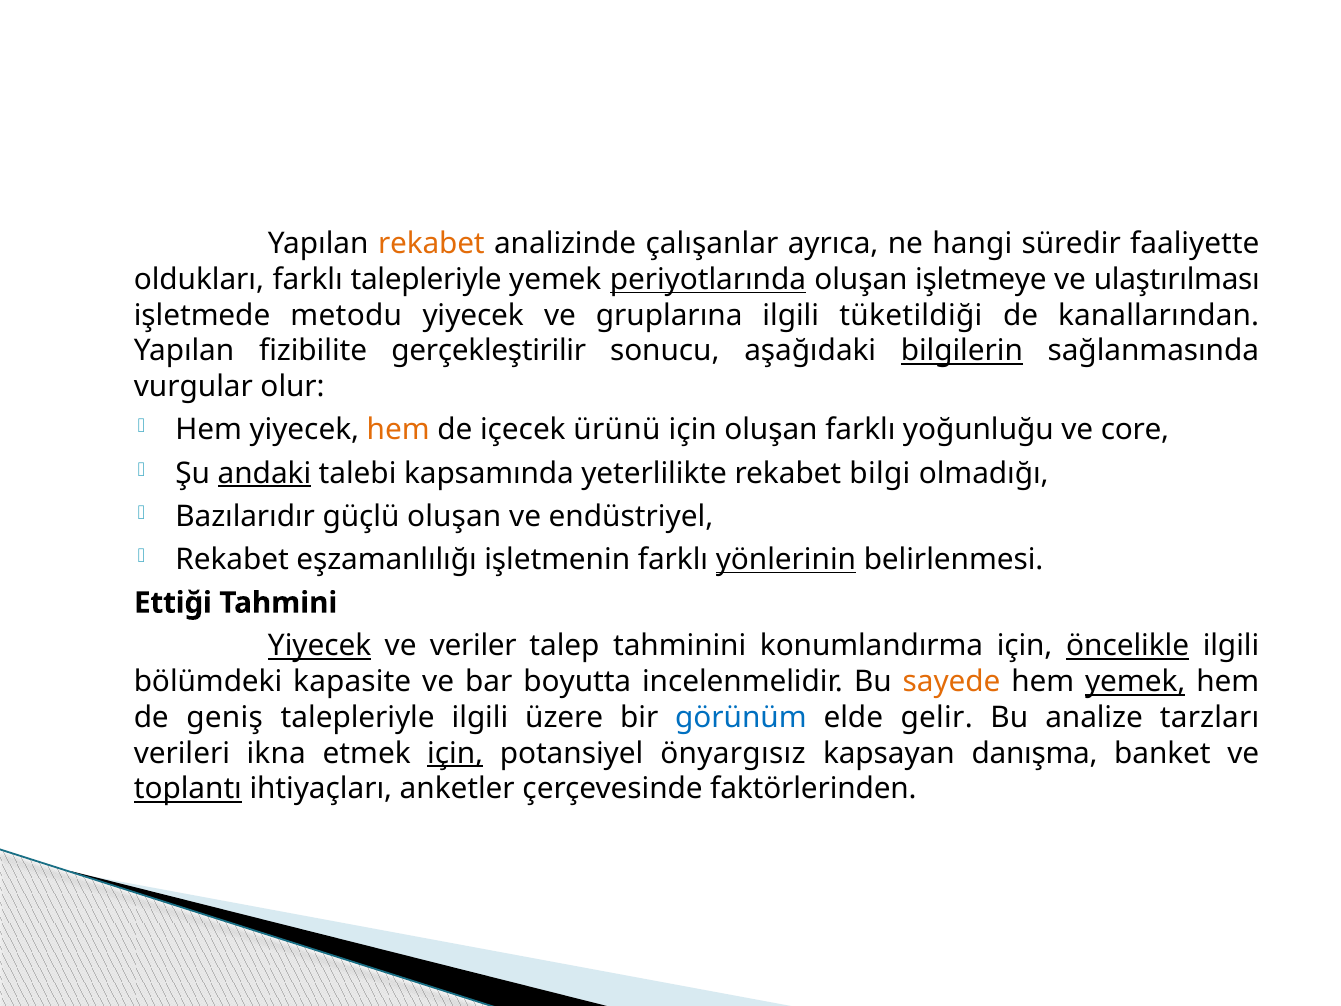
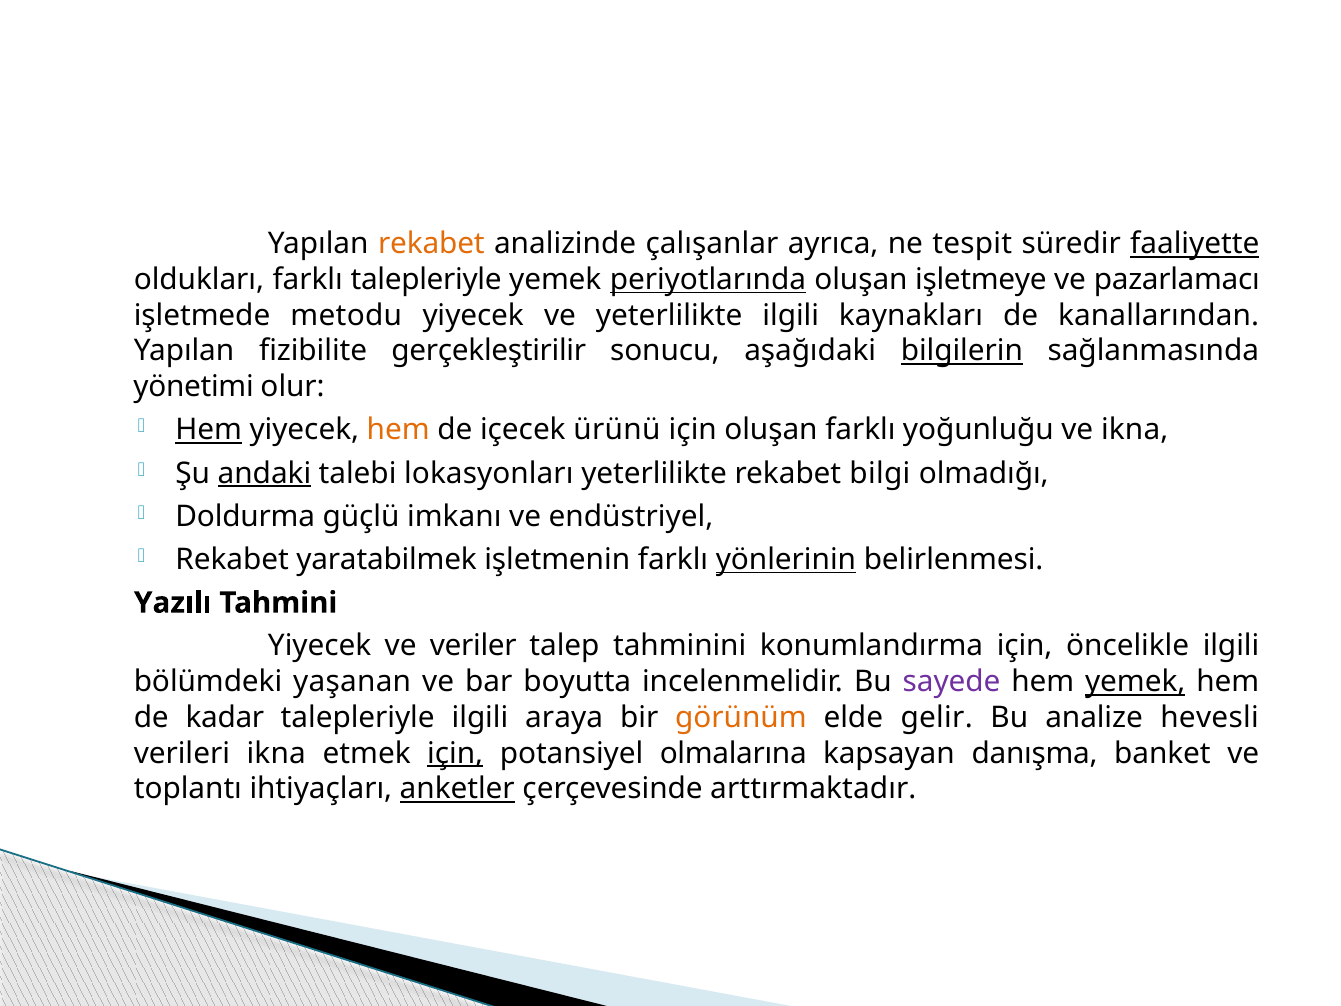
hangi: hangi -> tespit
faaliyette underline: none -> present
ulaştırılması: ulaştırılması -> pazarlamacı
ve gruplarına: gruplarına -> yeterlilikte
tüketildiği: tüketildiği -> kaynakları
vurgular: vurgular -> yönetimi
Hem at (209, 430) underline: none -> present
ve core: core -> ikna
kapsamında: kapsamında -> lokasyonları
Bazılarıdır: Bazılarıdır -> Doldurma
güçlü oluşan: oluşan -> imkanı
eşzamanlılığı: eşzamanlılığı -> yaratabilmek
Ettiği: Ettiği -> Yazılı
Yiyecek at (320, 646) underline: present -> none
öncelikle underline: present -> none
kapasite: kapasite -> yaşanan
sayede colour: orange -> purple
geniş: geniş -> kadar
üzere: üzere -> araya
görünüm colour: blue -> orange
tarzları: tarzları -> hevesli
önyargısız: önyargısız -> olmalarına
toplantı underline: present -> none
anketler underline: none -> present
faktörlerinden: faktörlerinden -> arttırmaktadır
